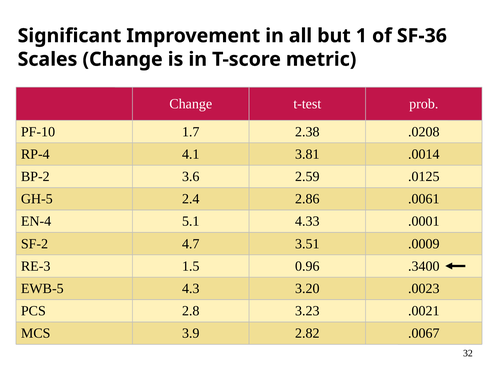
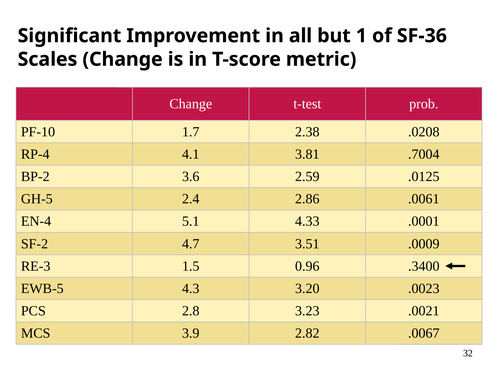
.0014: .0014 -> .7004
